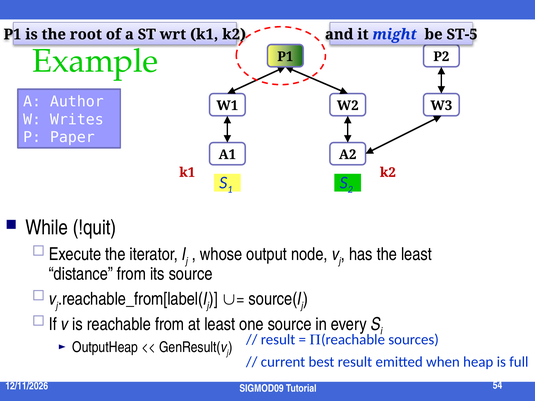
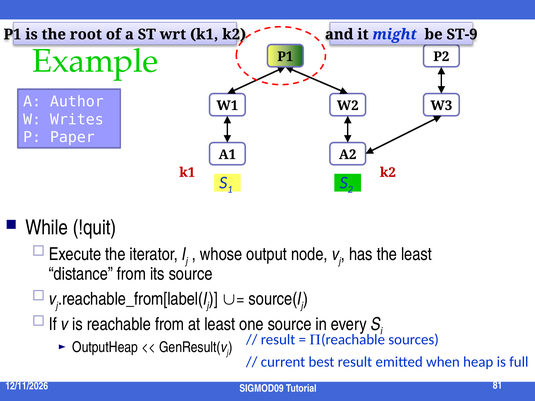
ST-5: ST-5 -> ST-9
54: 54 -> 81
